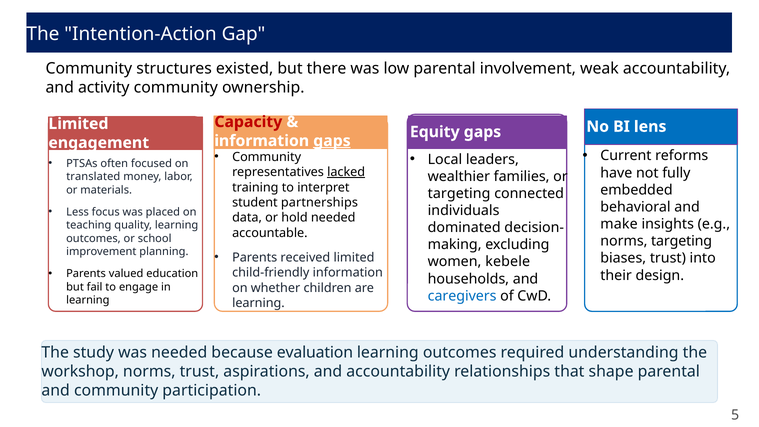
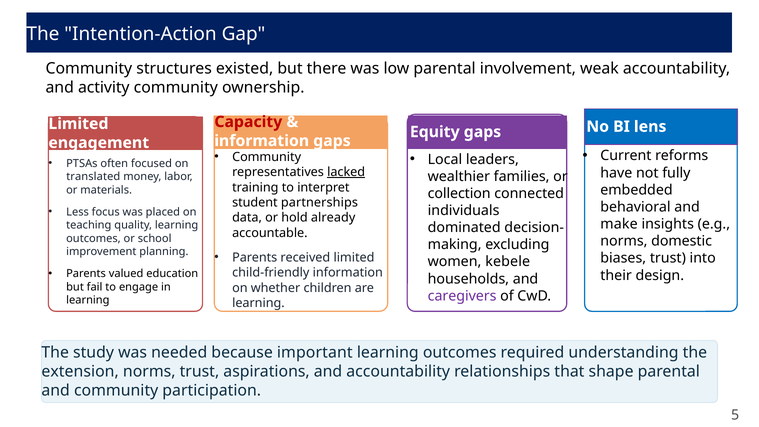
gaps at (332, 141) underline: present -> none
targeting at (459, 193): targeting -> collection
hold needed: needed -> already
norms targeting: targeting -> domestic
caregivers colour: blue -> purple
evaluation: evaluation -> important
workshop: workshop -> extension
